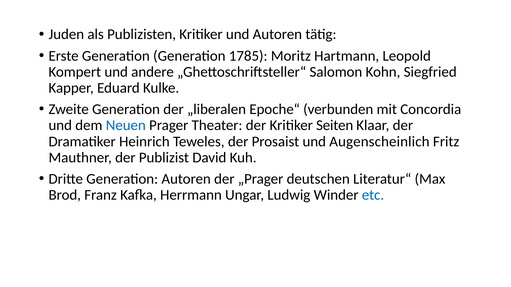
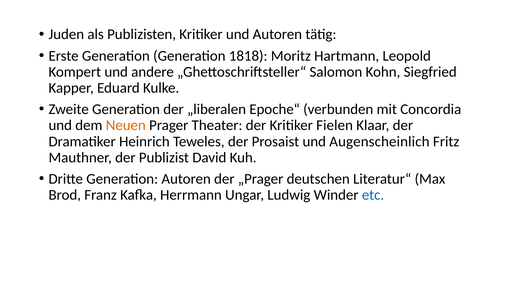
1785: 1785 -> 1818
Neuen colour: blue -> orange
Seiten: Seiten -> Fielen
